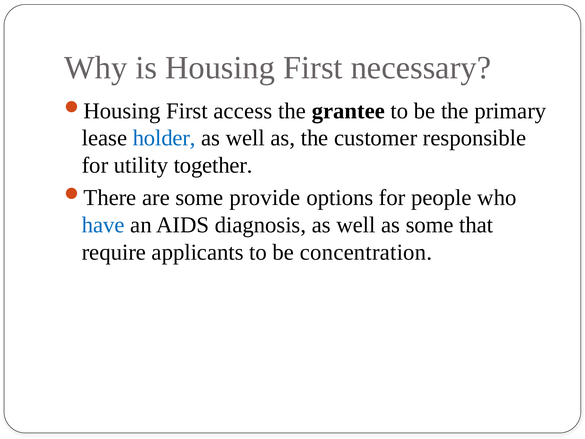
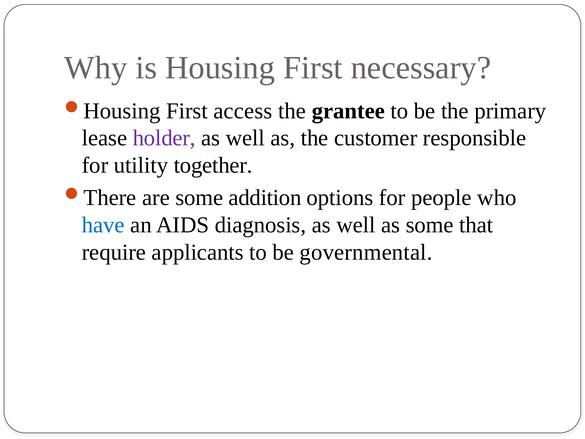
holder colour: blue -> purple
provide: provide -> addition
concentration: concentration -> governmental
